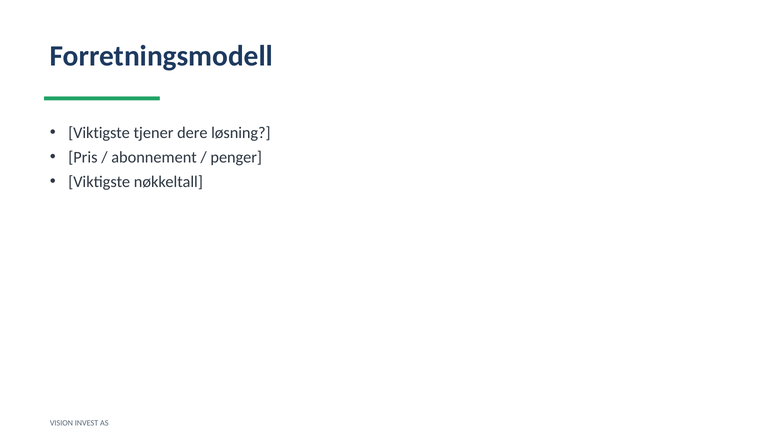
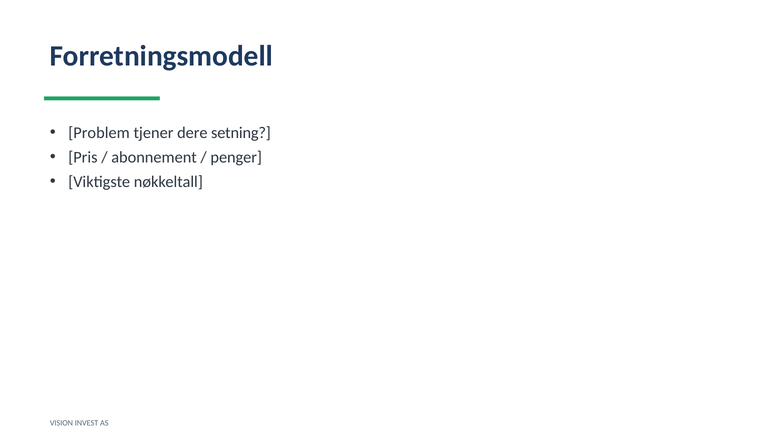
Viktigste at (99, 133): Viktigste -> Problem
løsning: løsning -> setning
